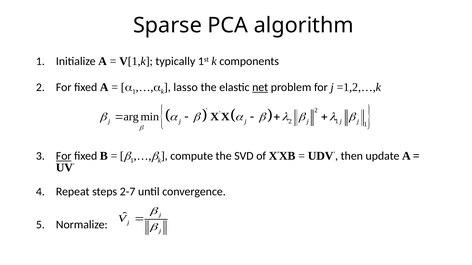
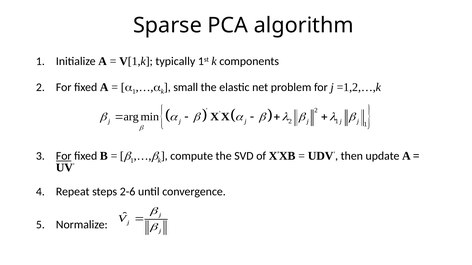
lasso: lasso -> small
net underline: present -> none
2-7: 2-7 -> 2-6
